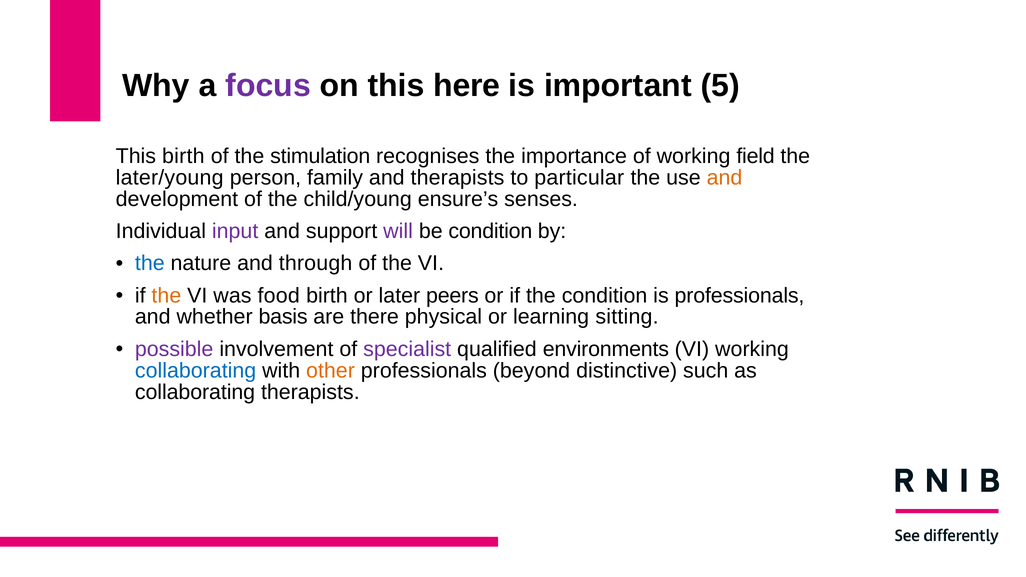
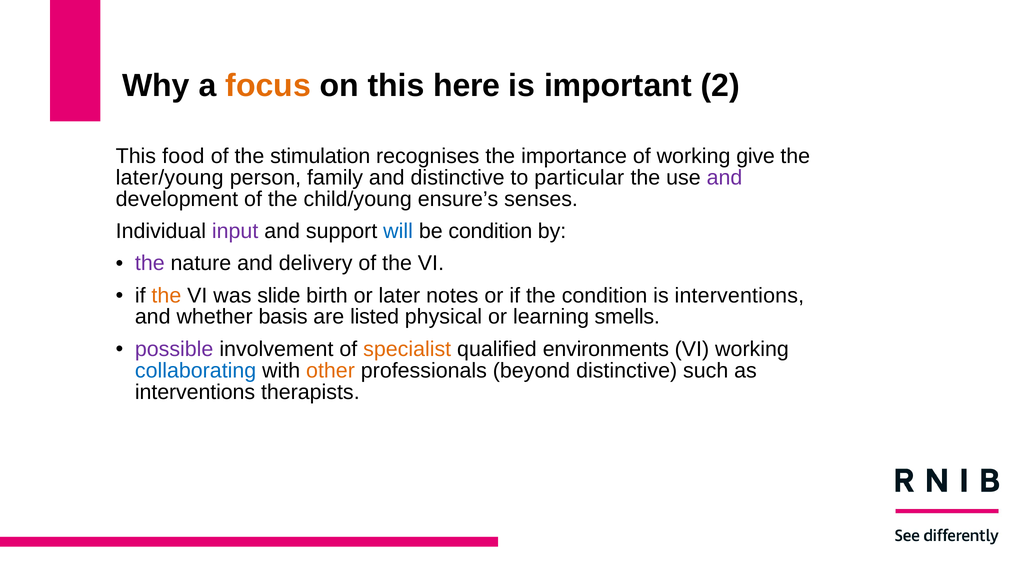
focus colour: purple -> orange
5: 5 -> 2
This birth: birth -> food
field: field -> give
and therapists: therapists -> distinctive
and at (725, 178) colour: orange -> purple
will colour: purple -> blue
the at (150, 263) colour: blue -> purple
through: through -> delivery
food: food -> slide
peers: peers -> notes
is professionals: professionals -> interventions
there: there -> listed
sitting: sitting -> smells
specialist colour: purple -> orange
collaborating at (195, 392): collaborating -> interventions
